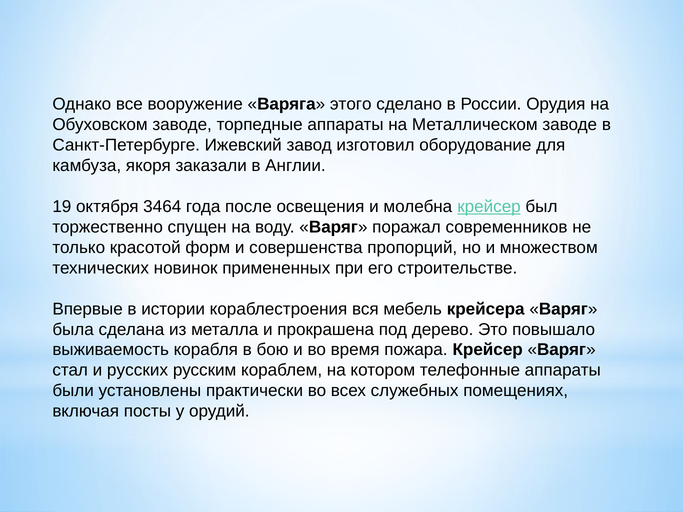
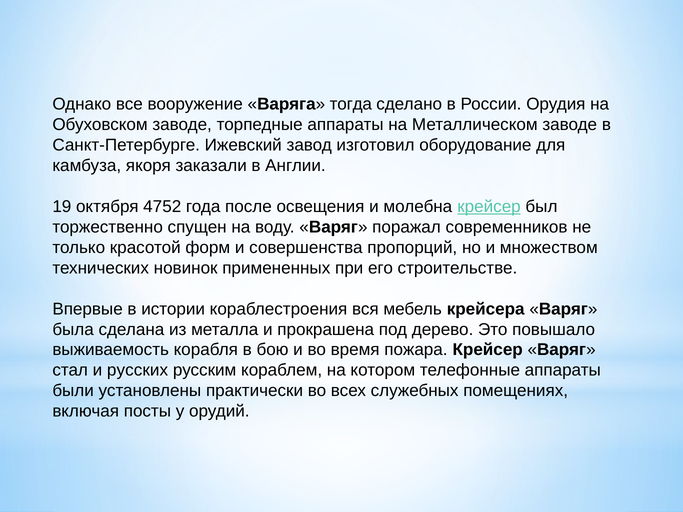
этого: этого -> тогда
3464: 3464 -> 4752
